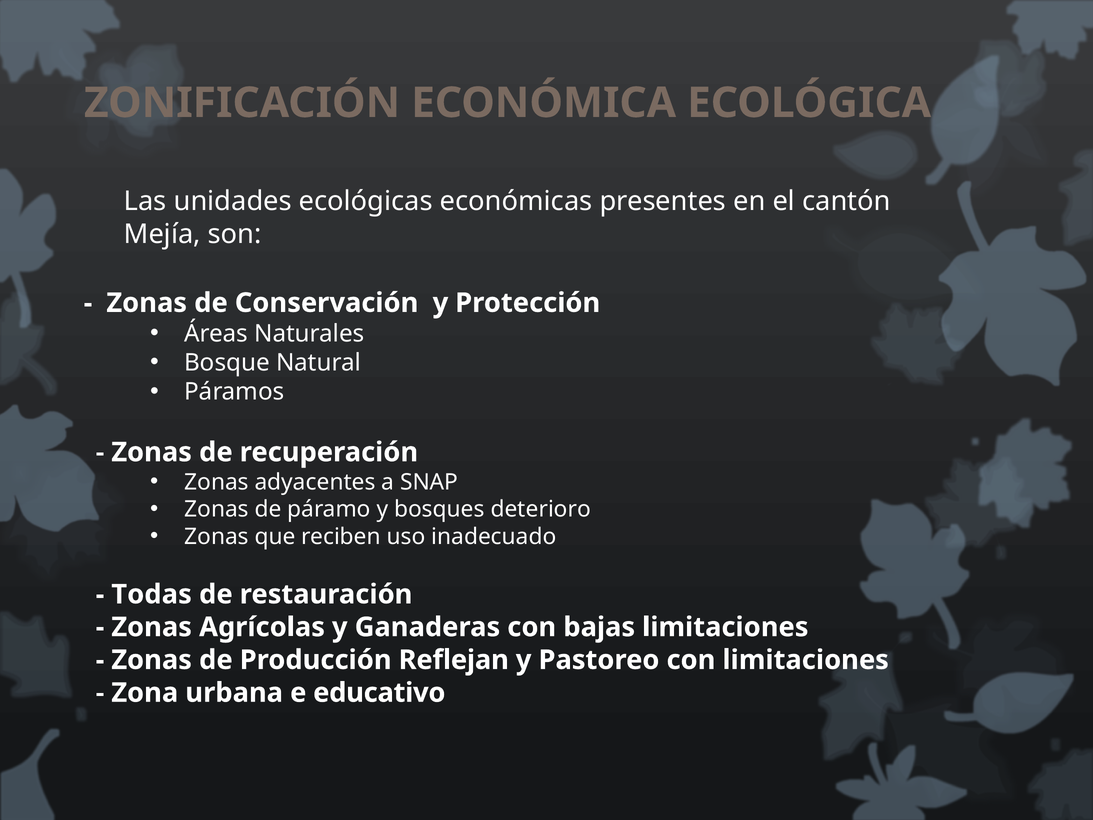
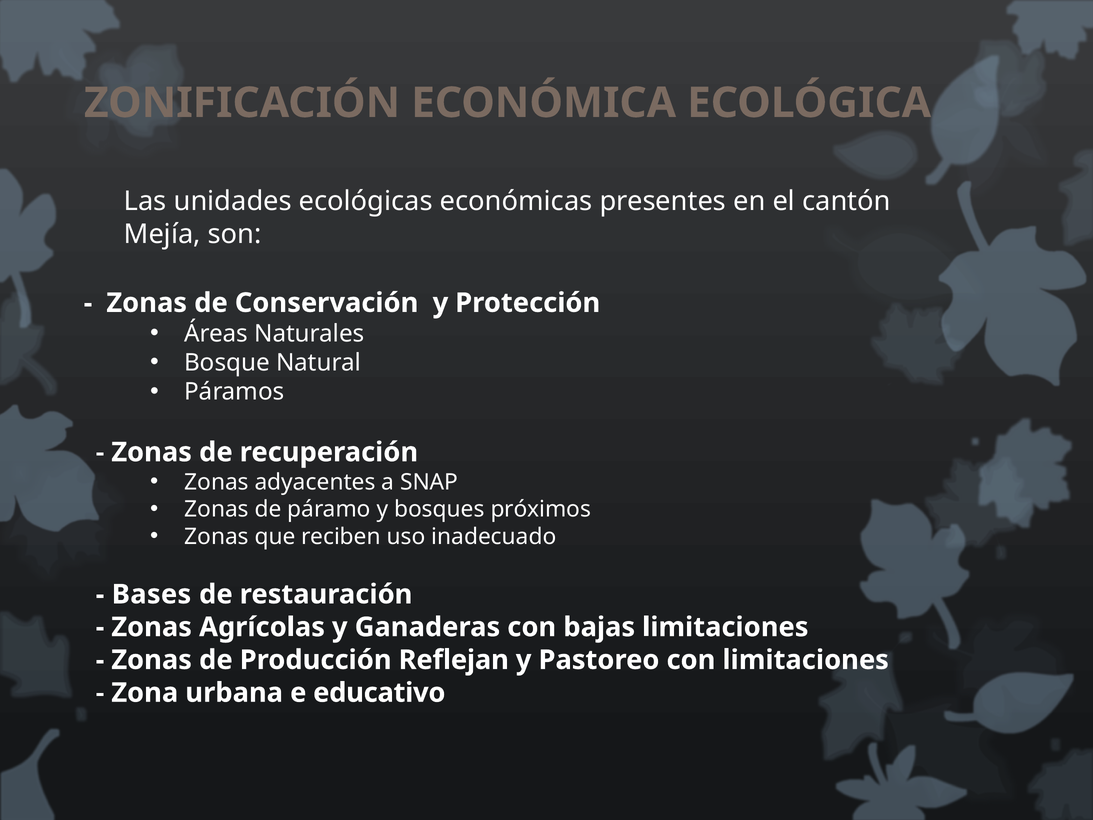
deterioro: deterioro -> próximos
Todas: Todas -> Bases
